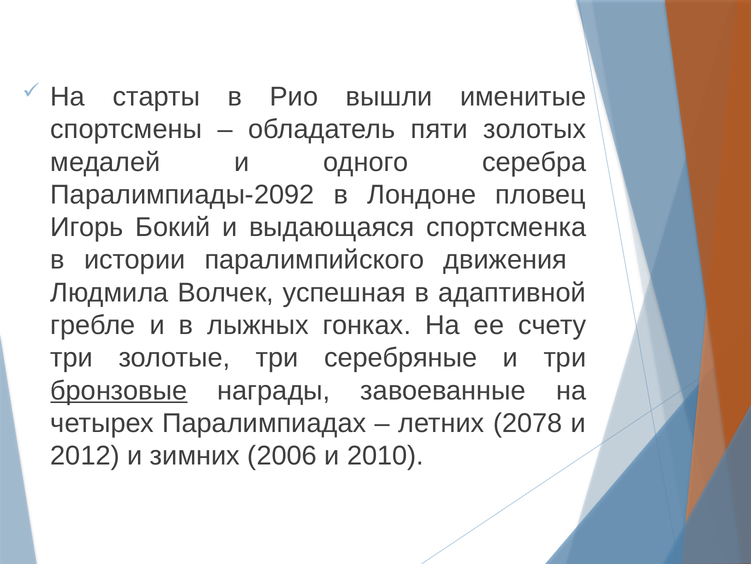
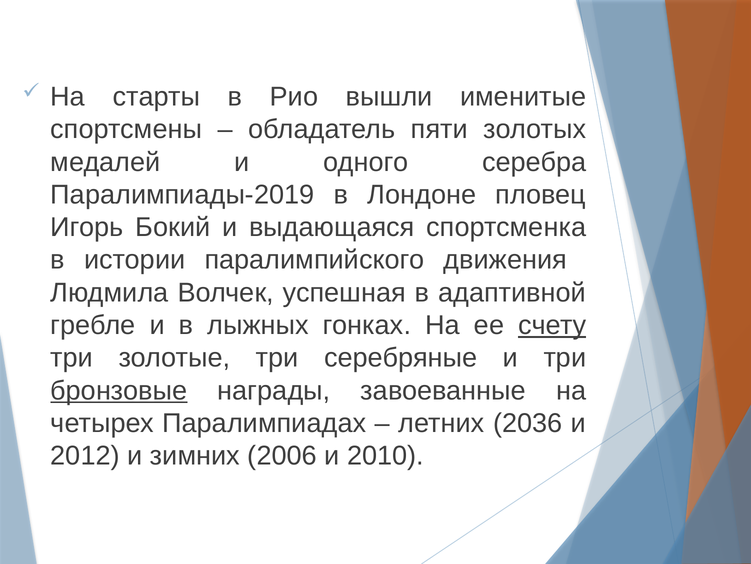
Паралимпиады-2092: Паралимпиады-2092 -> Паралимпиады-2019
счету underline: none -> present
2078: 2078 -> 2036
